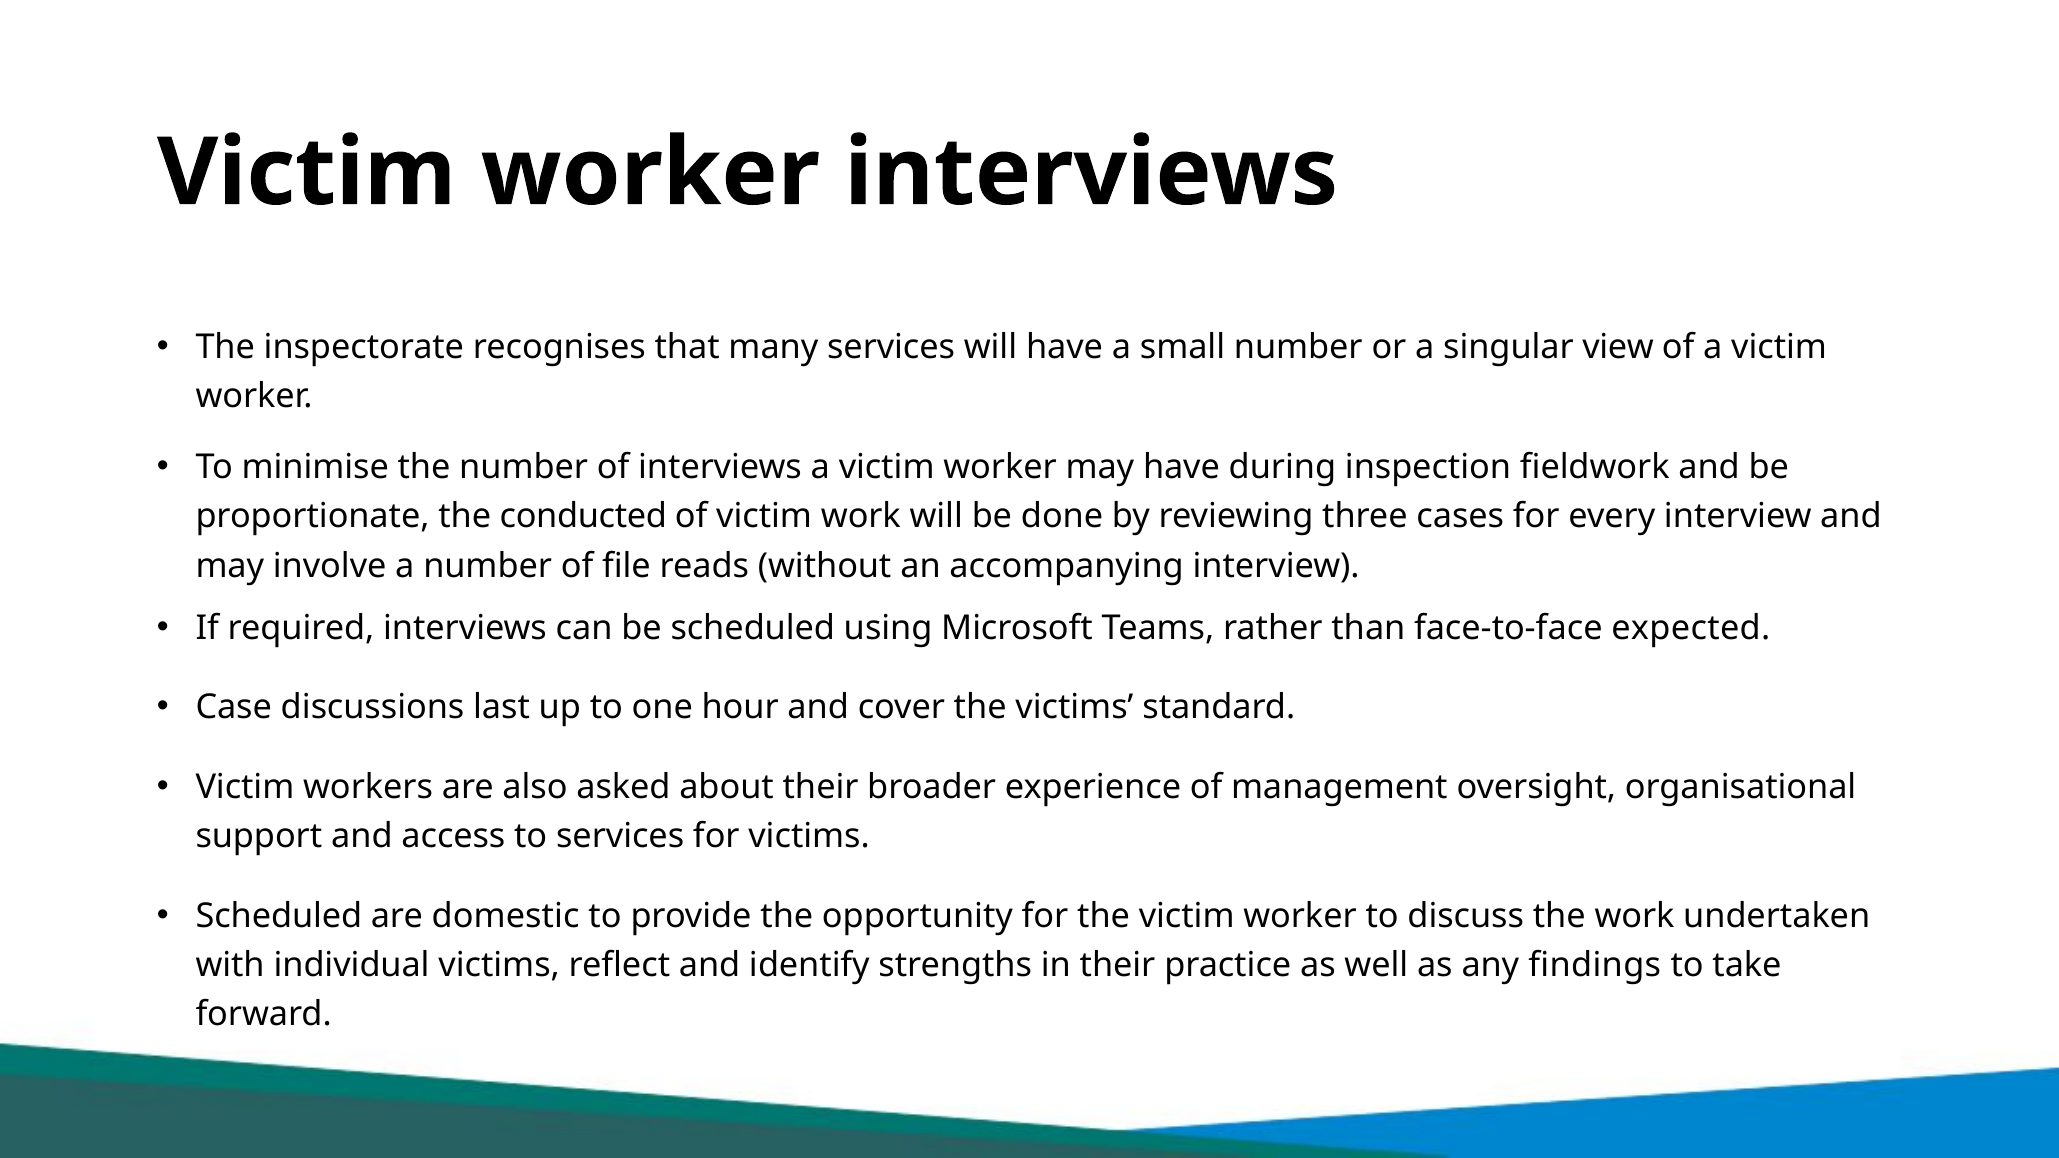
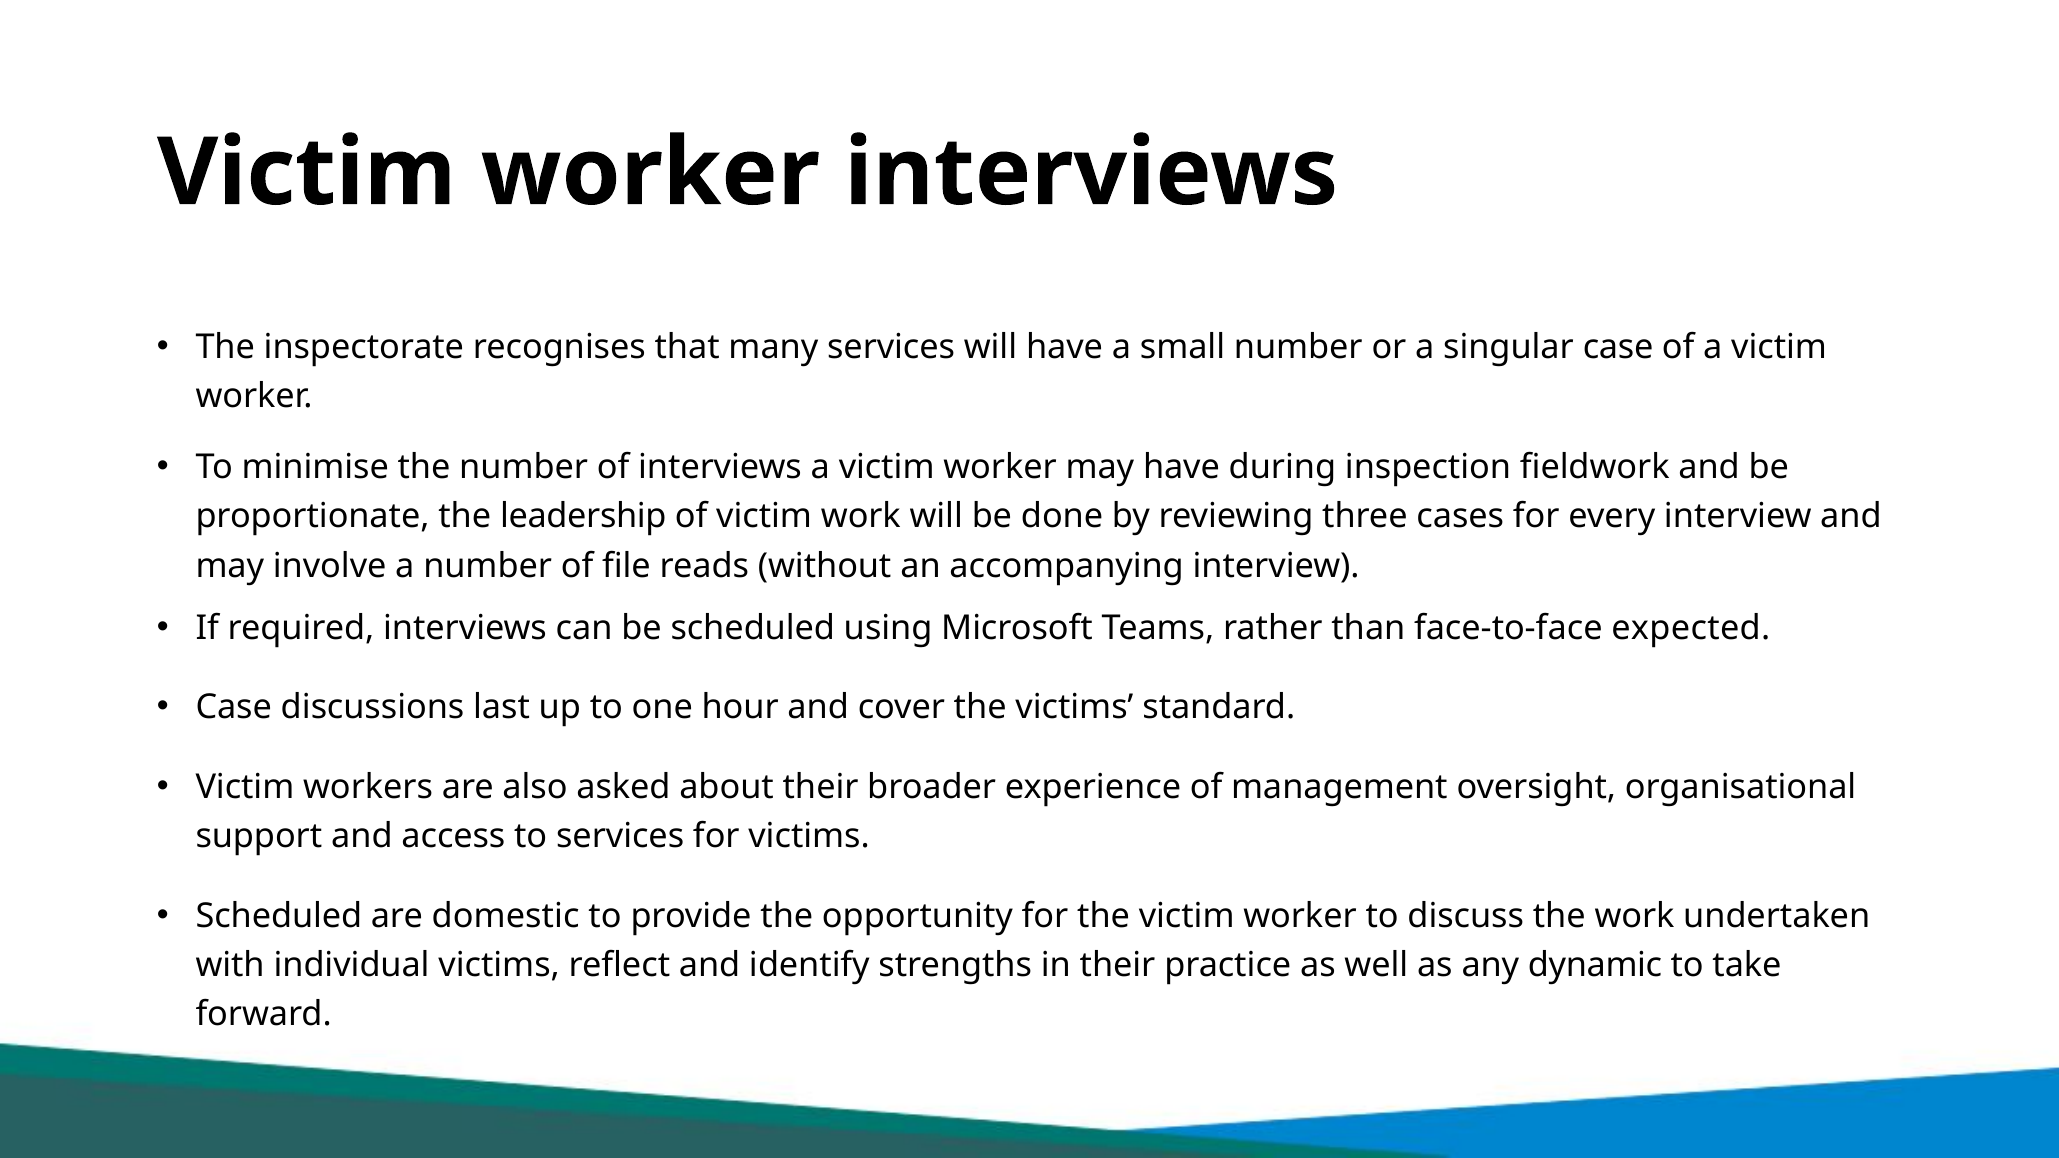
singular view: view -> case
conducted: conducted -> leadership
findings: findings -> dynamic
